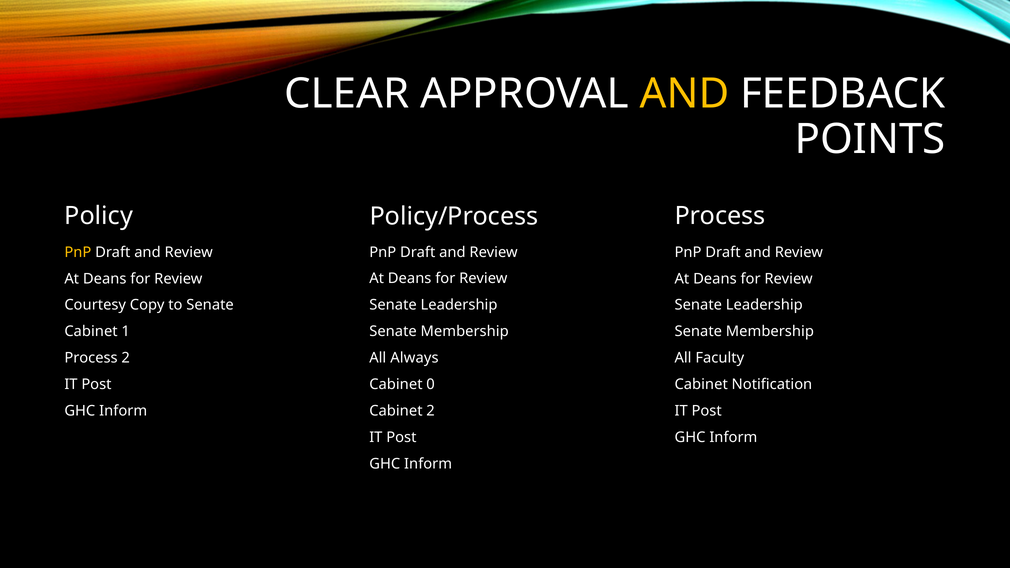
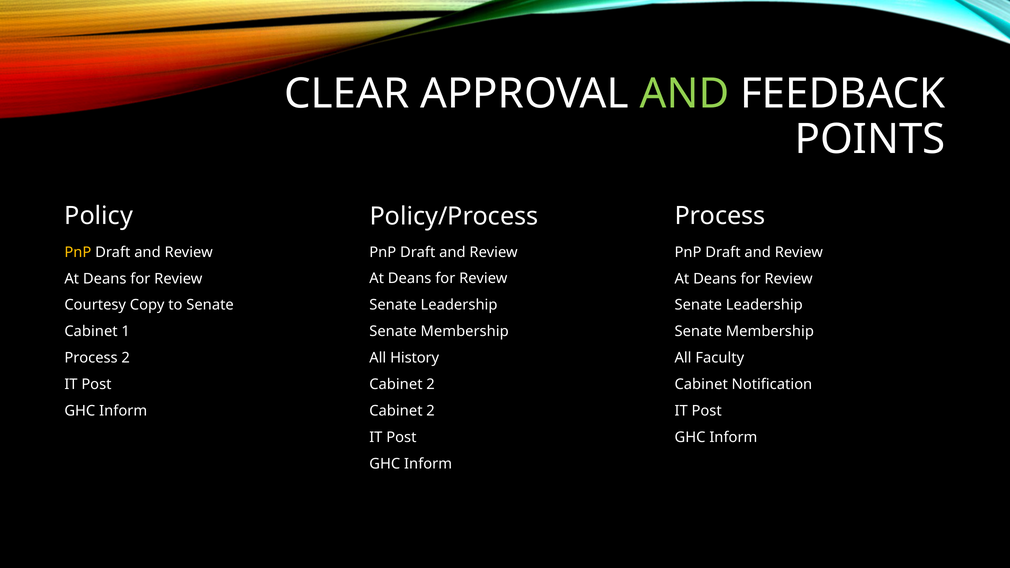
AND at (685, 94) colour: yellow -> light green
Always: Always -> History
0 at (431, 385): 0 -> 2
